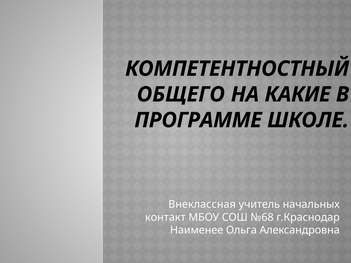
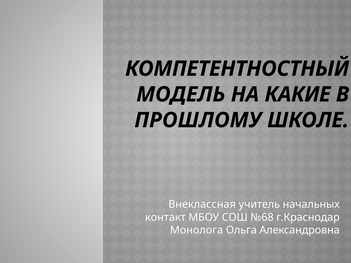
ОБЩЕГО: ОБЩЕГО -> МОДЕЛЬ
ПРОГРАММЕ: ПРОГРАММЕ -> ПРОШЛОМУ
Наименее: Наименее -> Монолога
